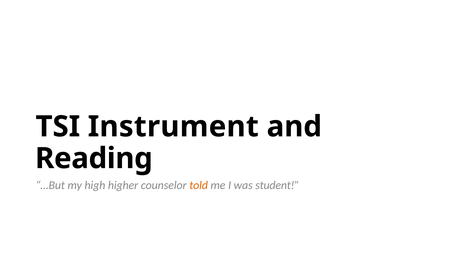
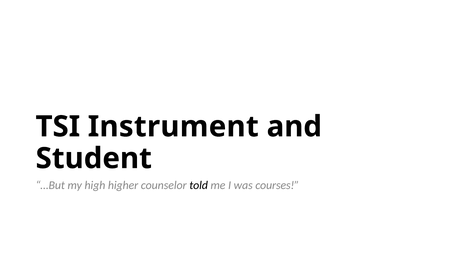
Reading: Reading -> Student
told colour: orange -> black
student: student -> courses
